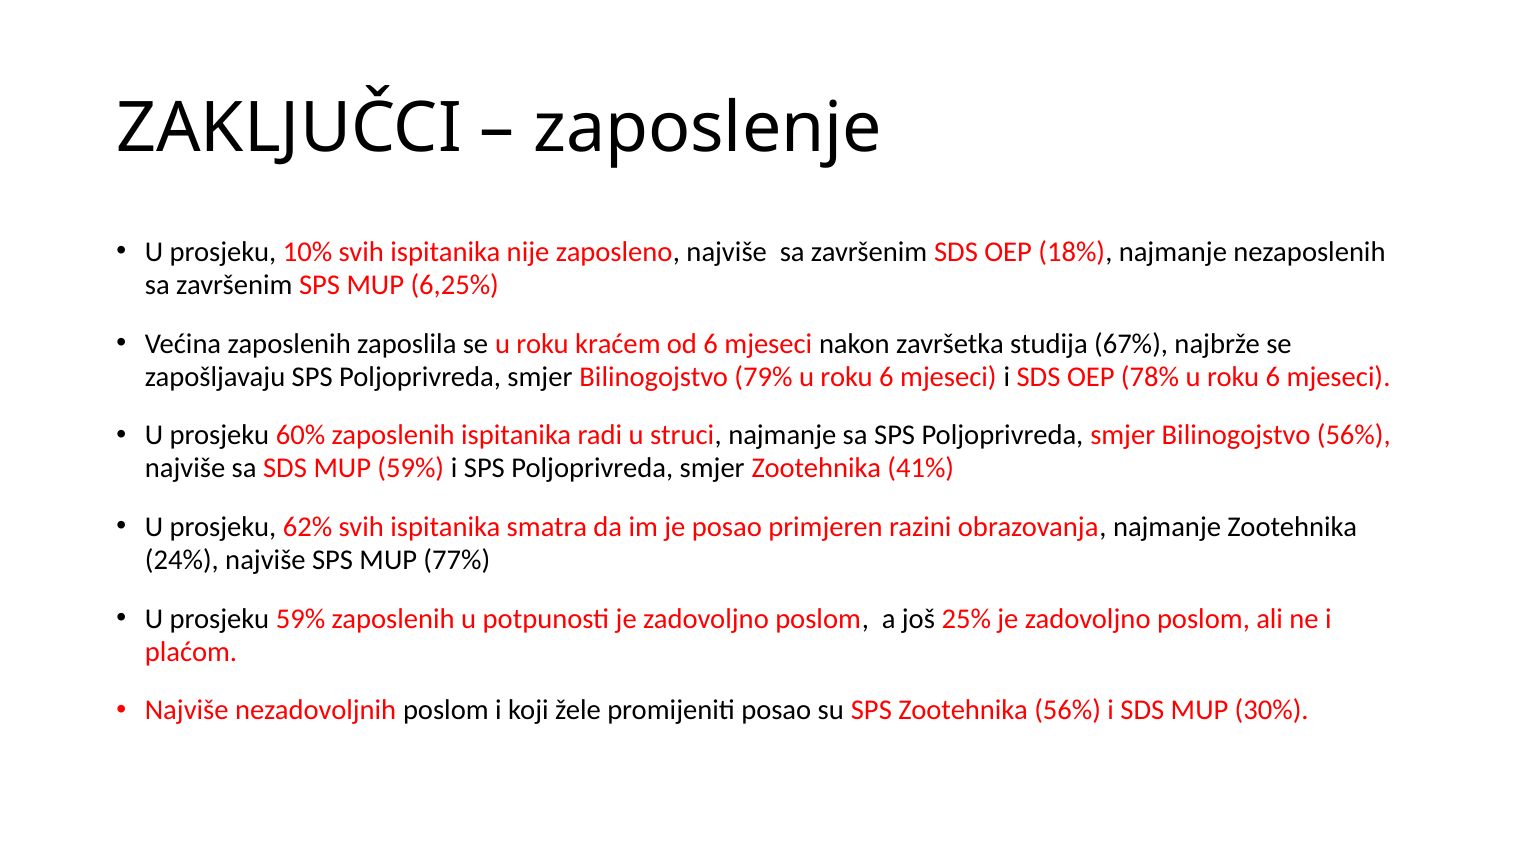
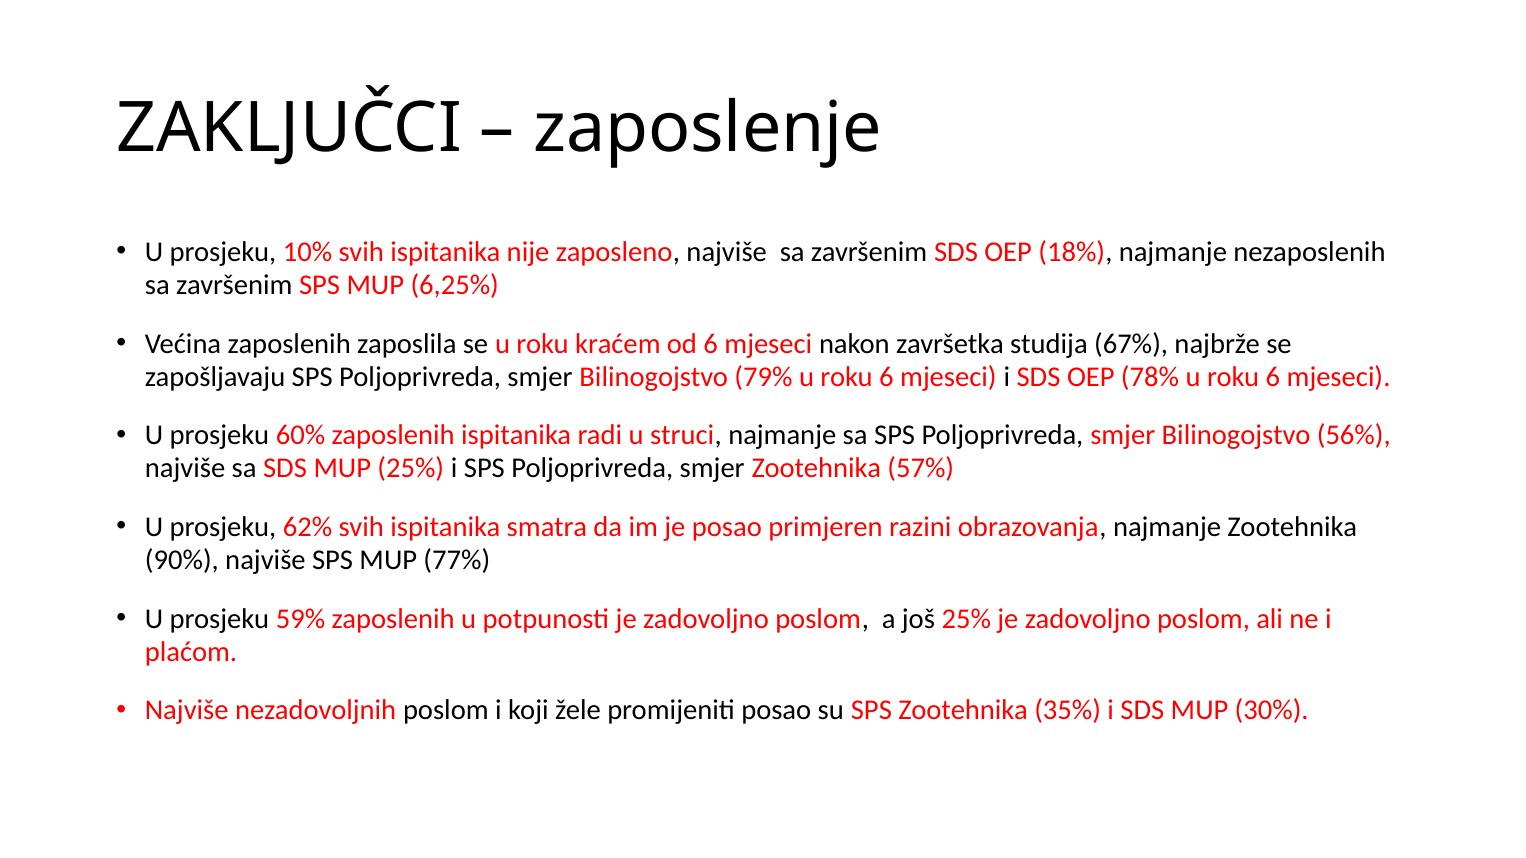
MUP 59%: 59% -> 25%
41%: 41% -> 57%
24%: 24% -> 90%
Zootehnika 56%: 56% -> 35%
